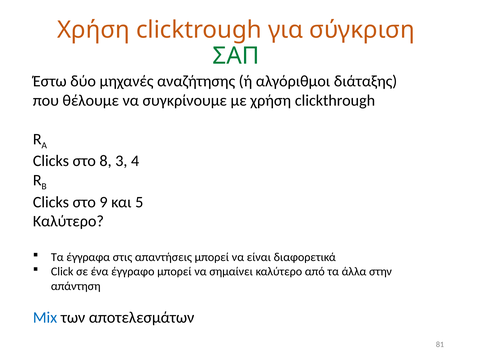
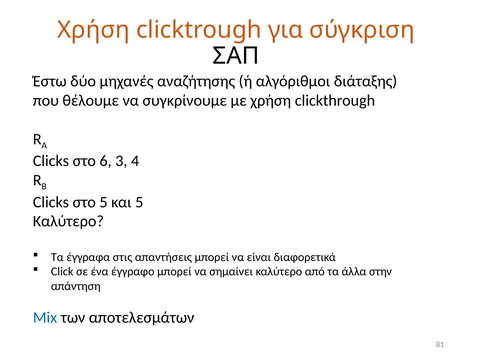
ΣΑΠ colour: green -> black
8: 8 -> 6
στο 9: 9 -> 5
